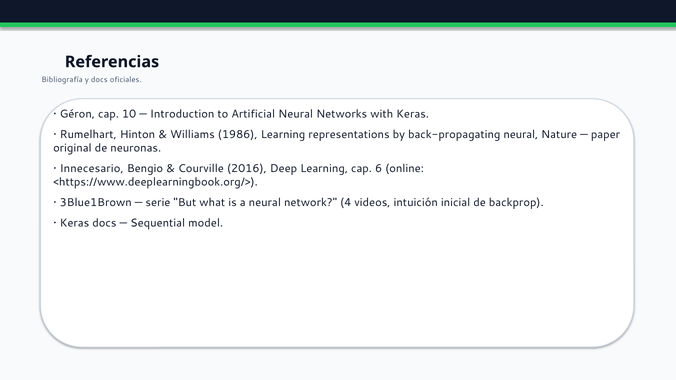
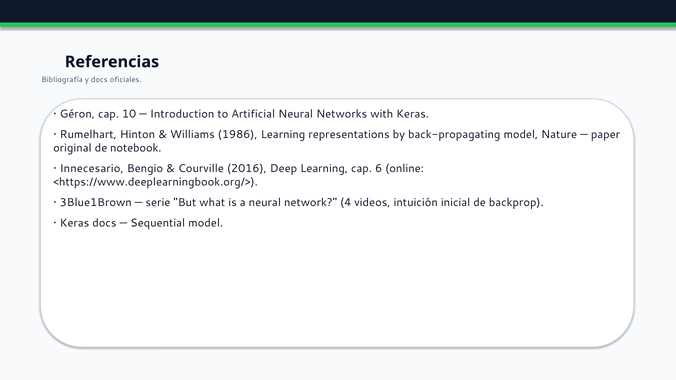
back-propagating neural: neural -> model
neuronas: neuronas -> notebook
